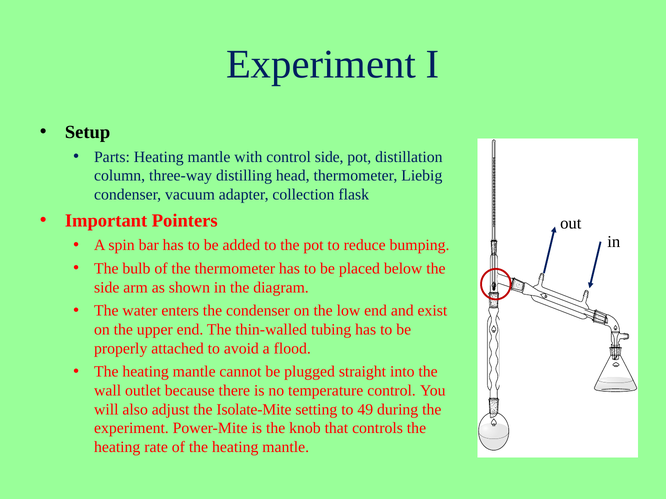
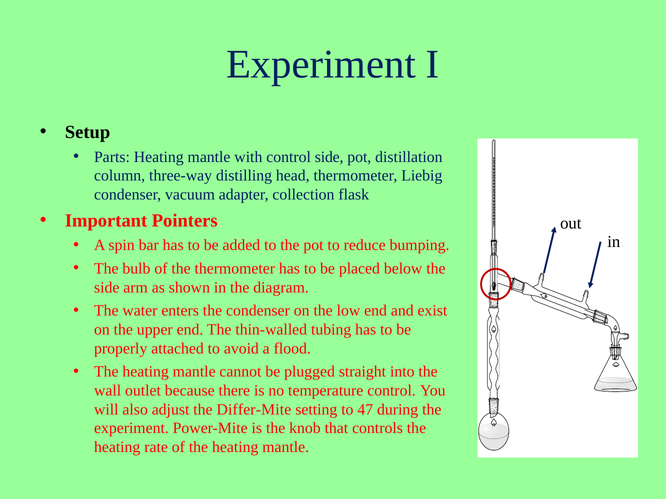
Isolate-Mite: Isolate-Mite -> Differ-Mite
49: 49 -> 47
